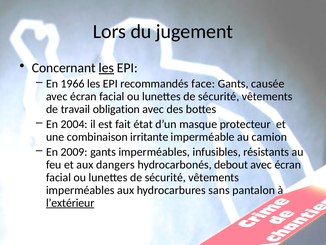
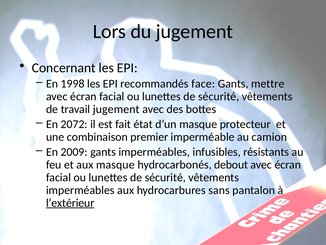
les at (106, 68) underline: present -> none
1966: 1966 -> 1998
causée: causée -> mettre
travail obligation: obligation -> jugement
2004: 2004 -> 2072
irritante: irritante -> premier
aux dangers: dangers -> masque
